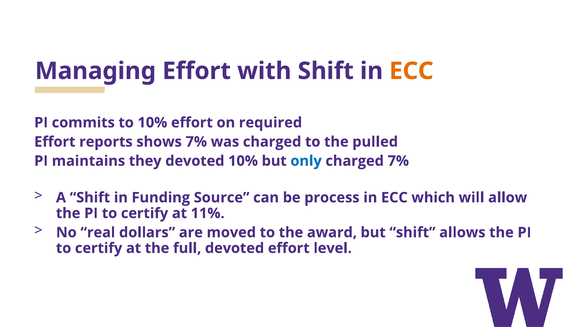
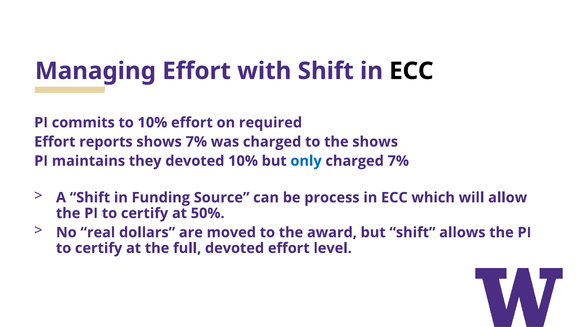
ECC at (411, 71) colour: orange -> black
the pulled: pulled -> shows
11%: 11% -> 50%
